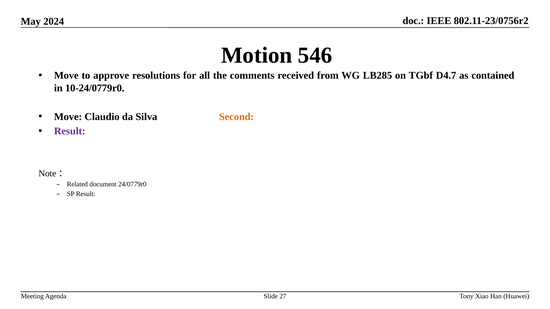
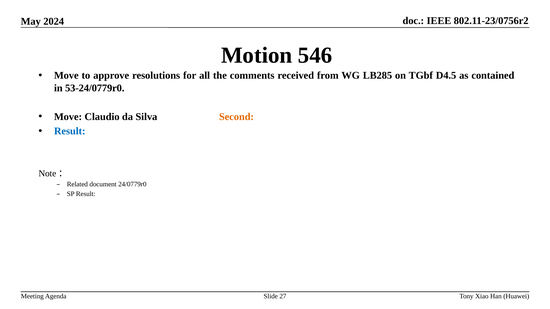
D4.7: D4.7 -> D4.5
10-24/0779r0: 10-24/0779r0 -> 53-24/0779r0
Result at (70, 131) colour: purple -> blue
